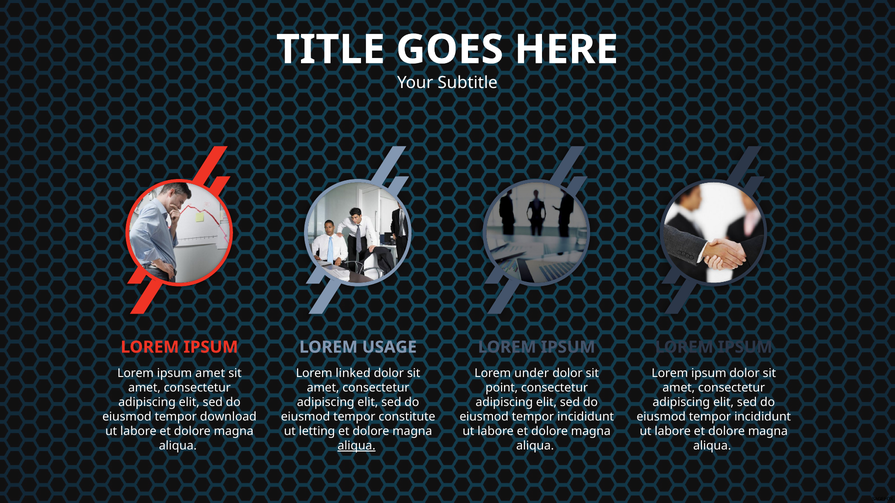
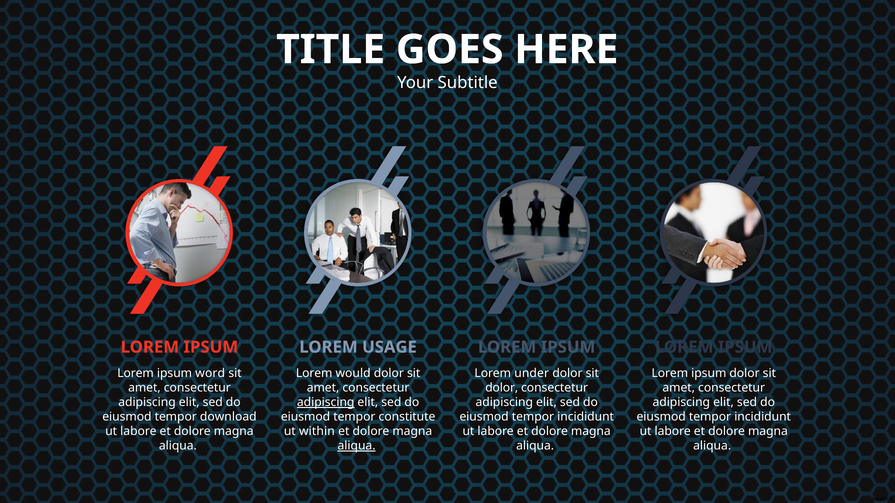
ipsum amet: amet -> word
linked: linked -> would
point at (502, 388): point -> dolor
adipiscing at (326, 403) underline: none -> present
letting: letting -> within
